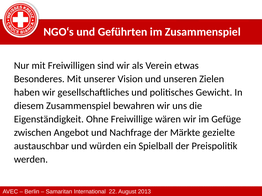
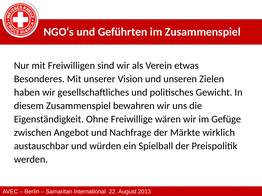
gezielte: gezielte -> wirklich
